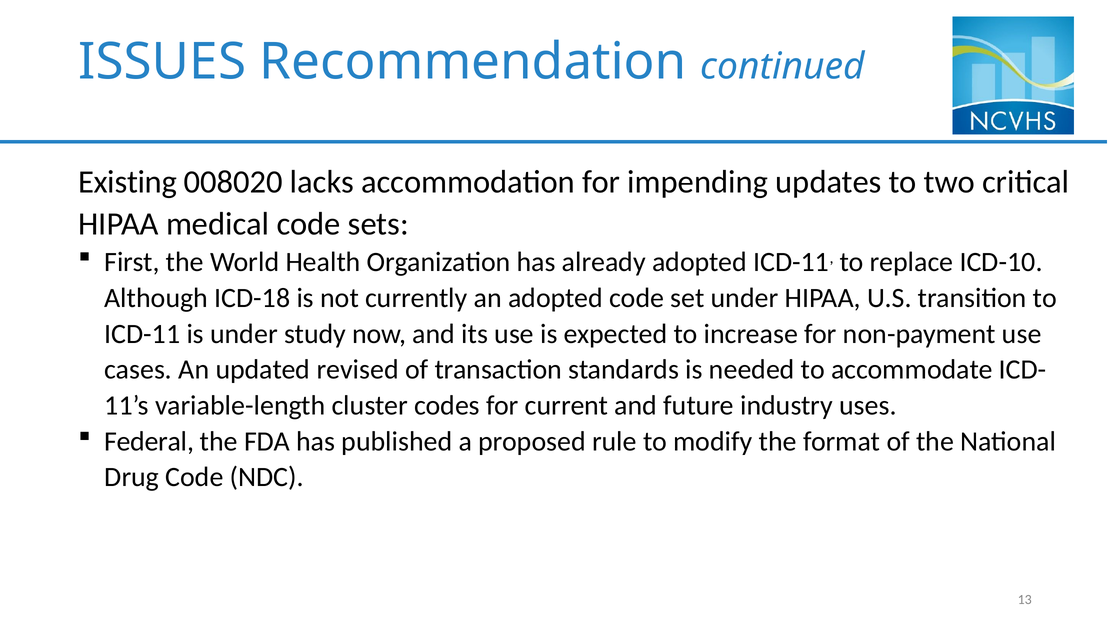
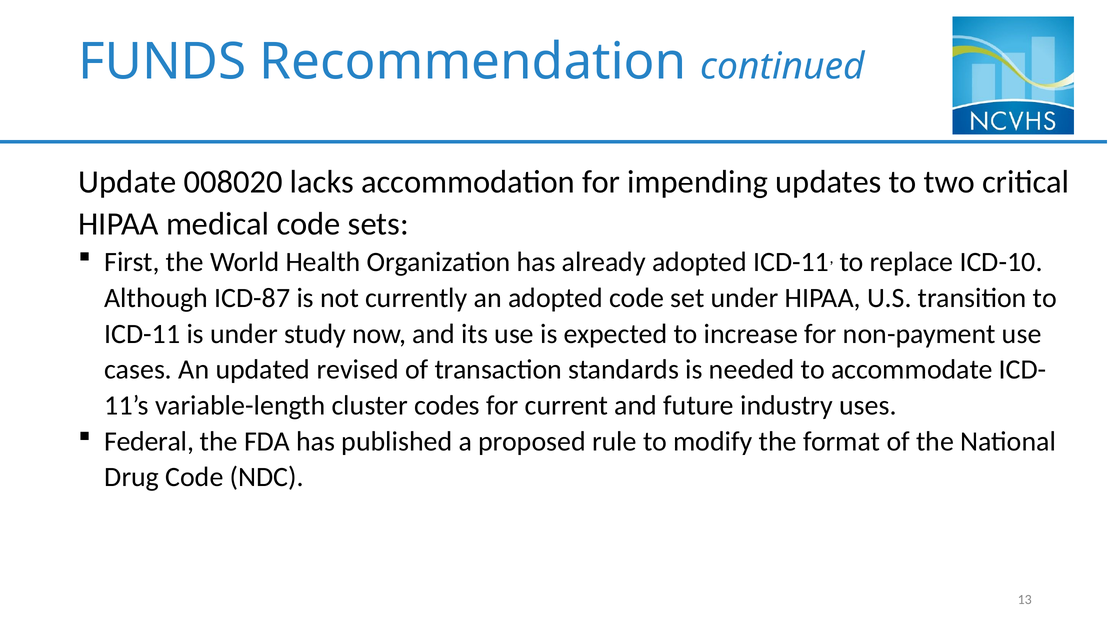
ISSUES: ISSUES -> FUNDS
Existing: Existing -> Update
ICD-18: ICD-18 -> ICD-87
